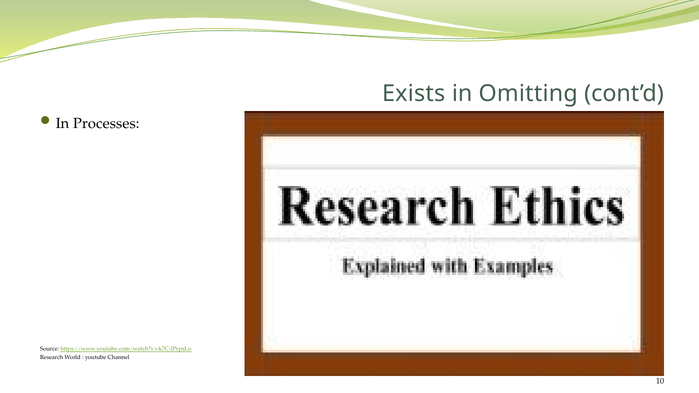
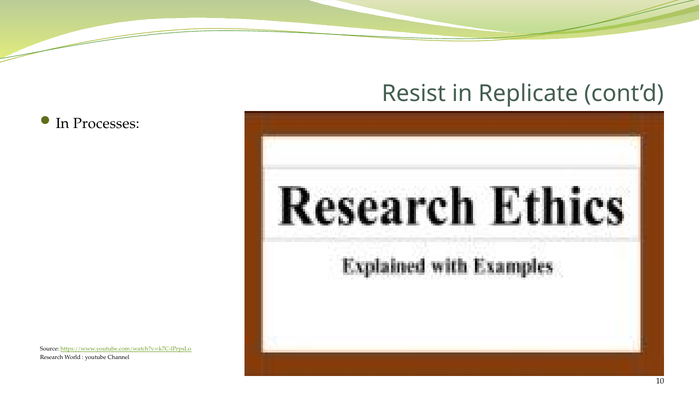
Exists: Exists -> Resist
Omitting: Omitting -> Replicate
